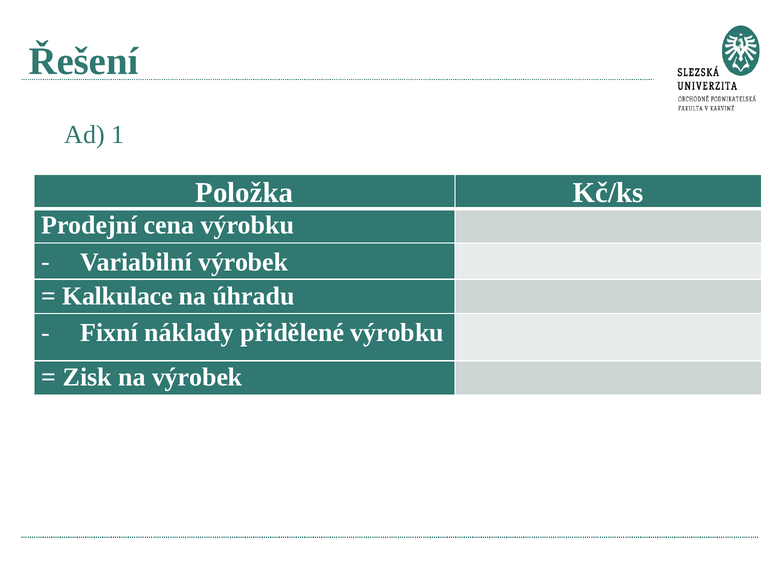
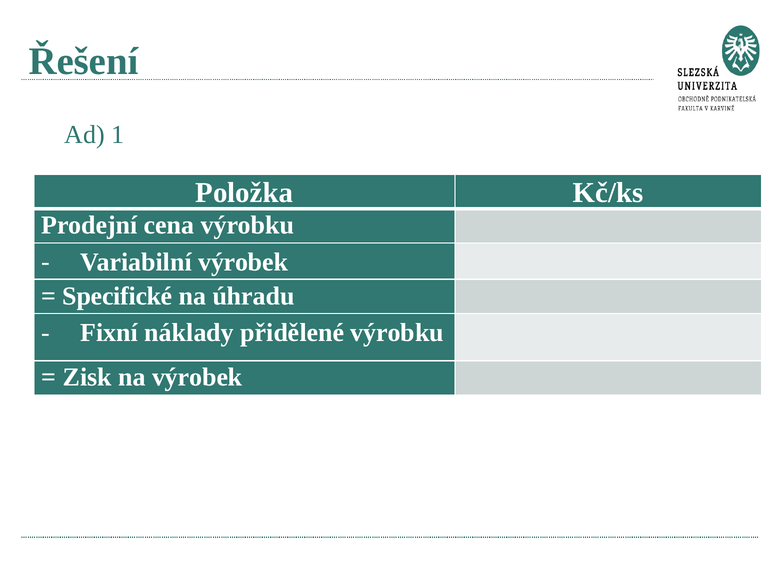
Kalkulace: Kalkulace -> Specifické
